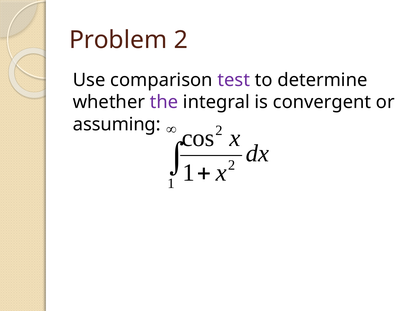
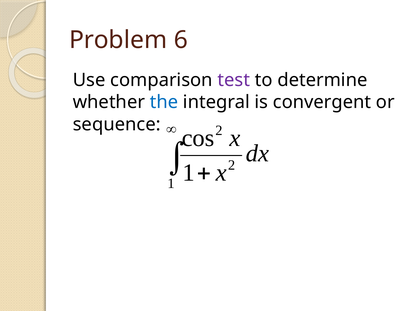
Problem 2: 2 -> 6
the colour: purple -> blue
assuming: assuming -> sequence
